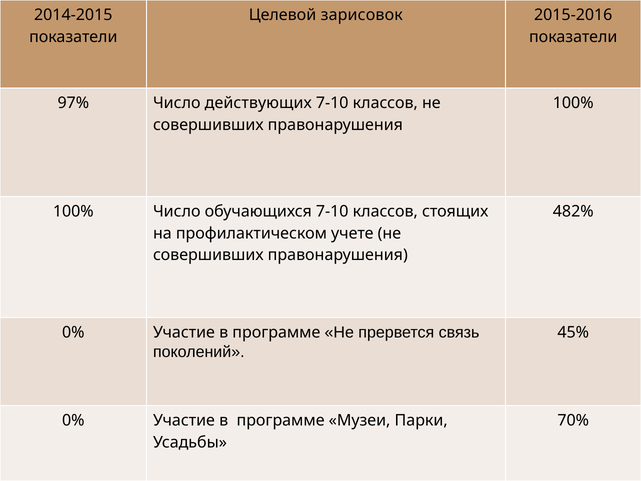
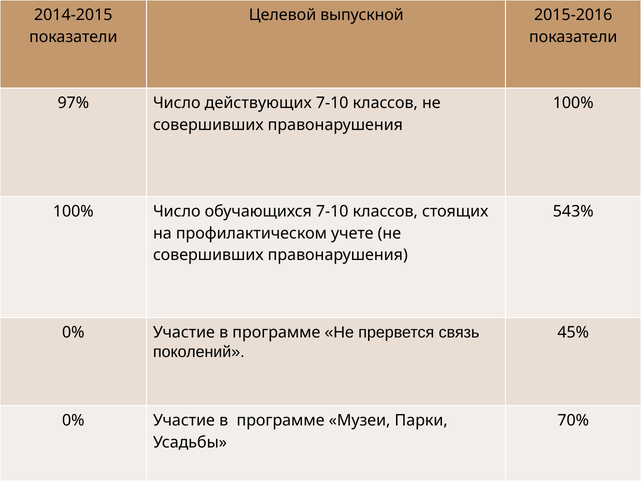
зарисовок: зарисовок -> выпускной
482%: 482% -> 543%
